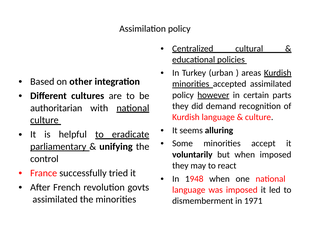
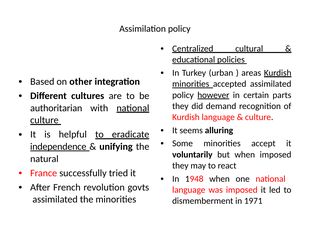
parliamentary: parliamentary -> independence
control: control -> natural
